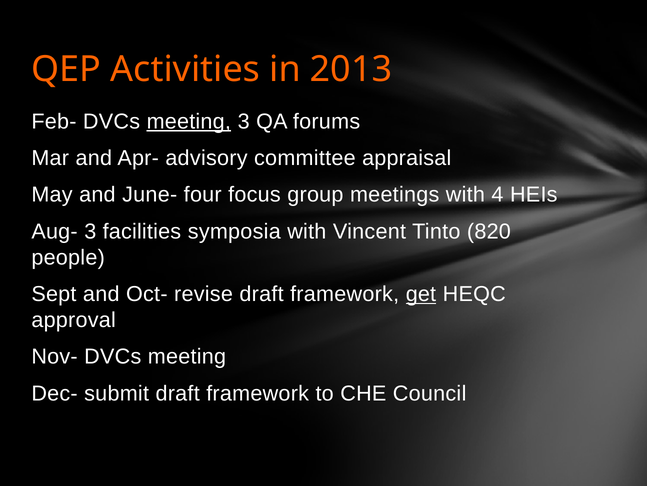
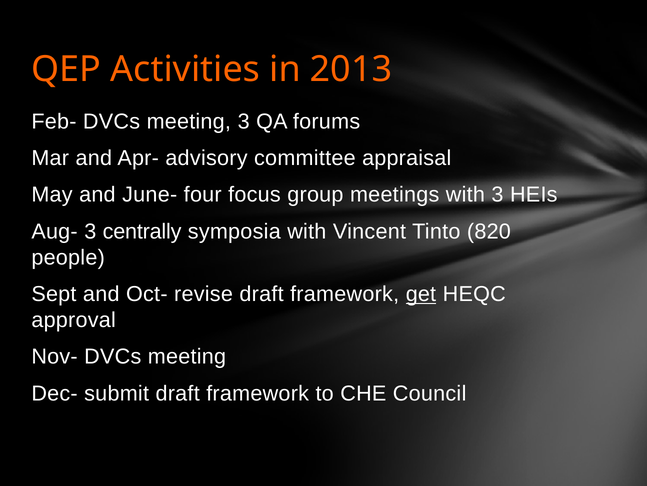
meeting at (189, 121) underline: present -> none
with 4: 4 -> 3
facilities: facilities -> centrally
